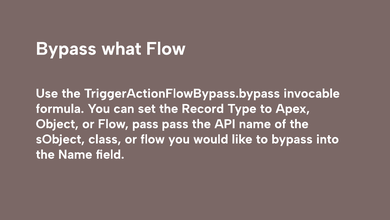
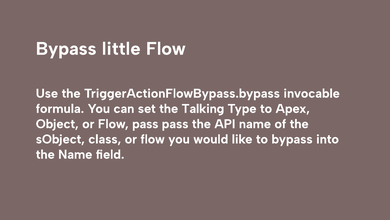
what: what -> little
Record: Record -> Talking
